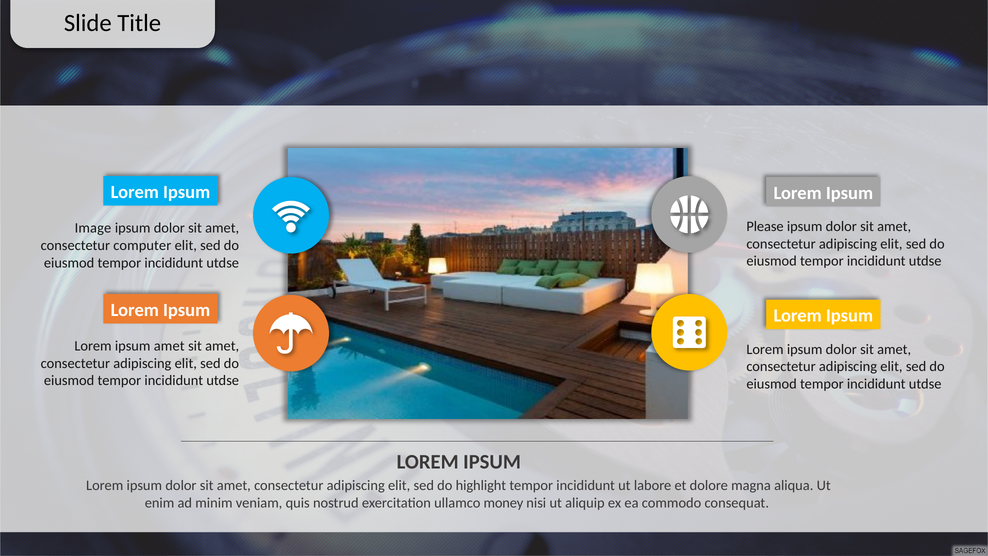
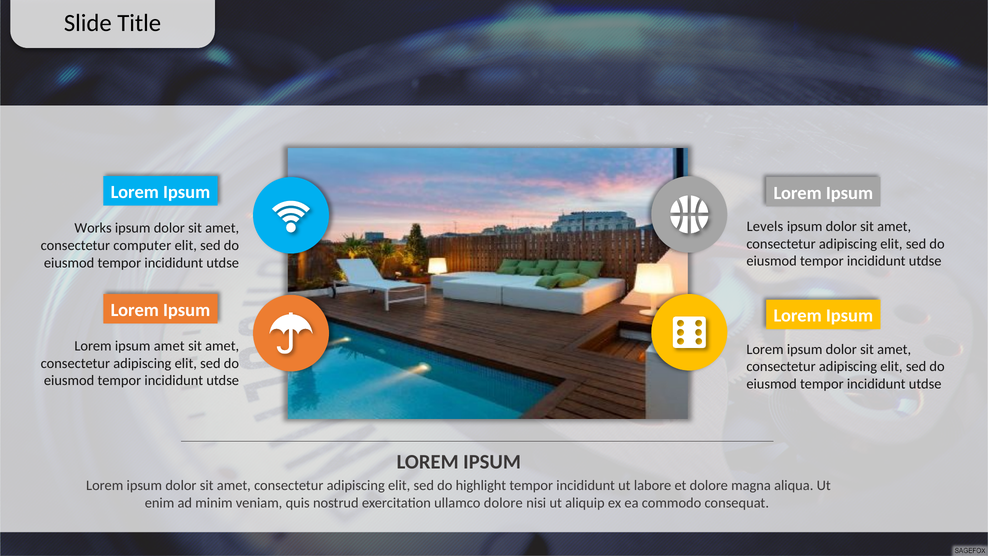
Please: Please -> Levels
Image: Image -> Works
ullamco money: money -> dolore
